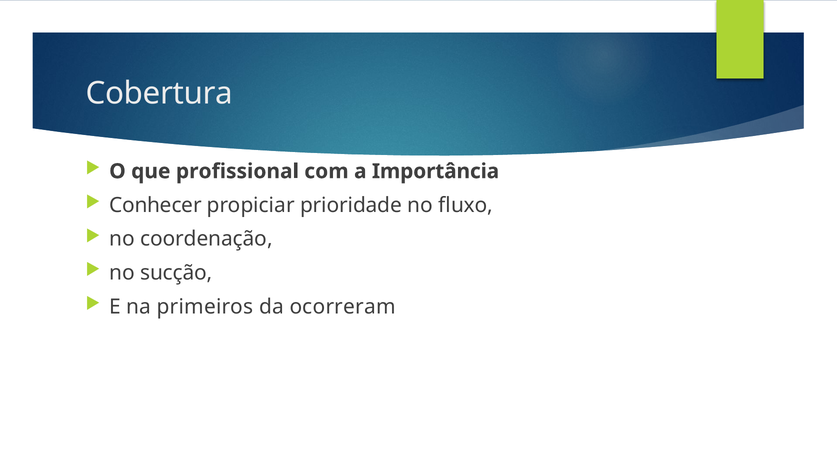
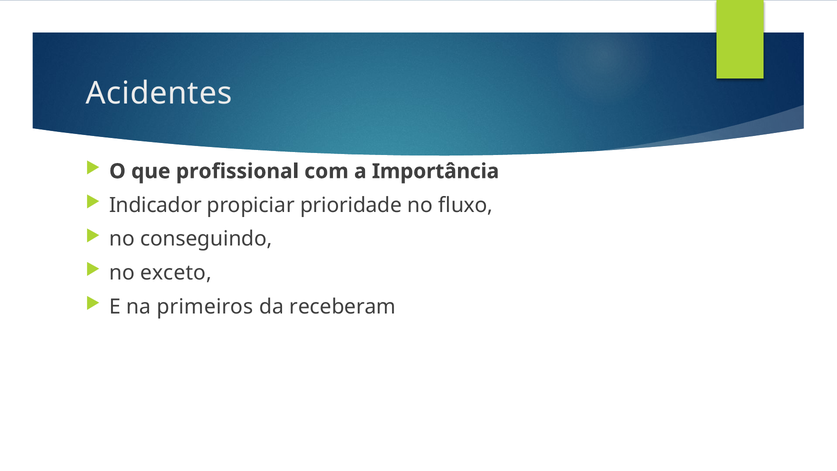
Cobertura: Cobertura -> Acidentes
Conhecer: Conhecer -> Indicador
coordenação: coordenação -> conseguindo
sucção: sucção -> exceto
ocorreram: ocorreram -> receberam
